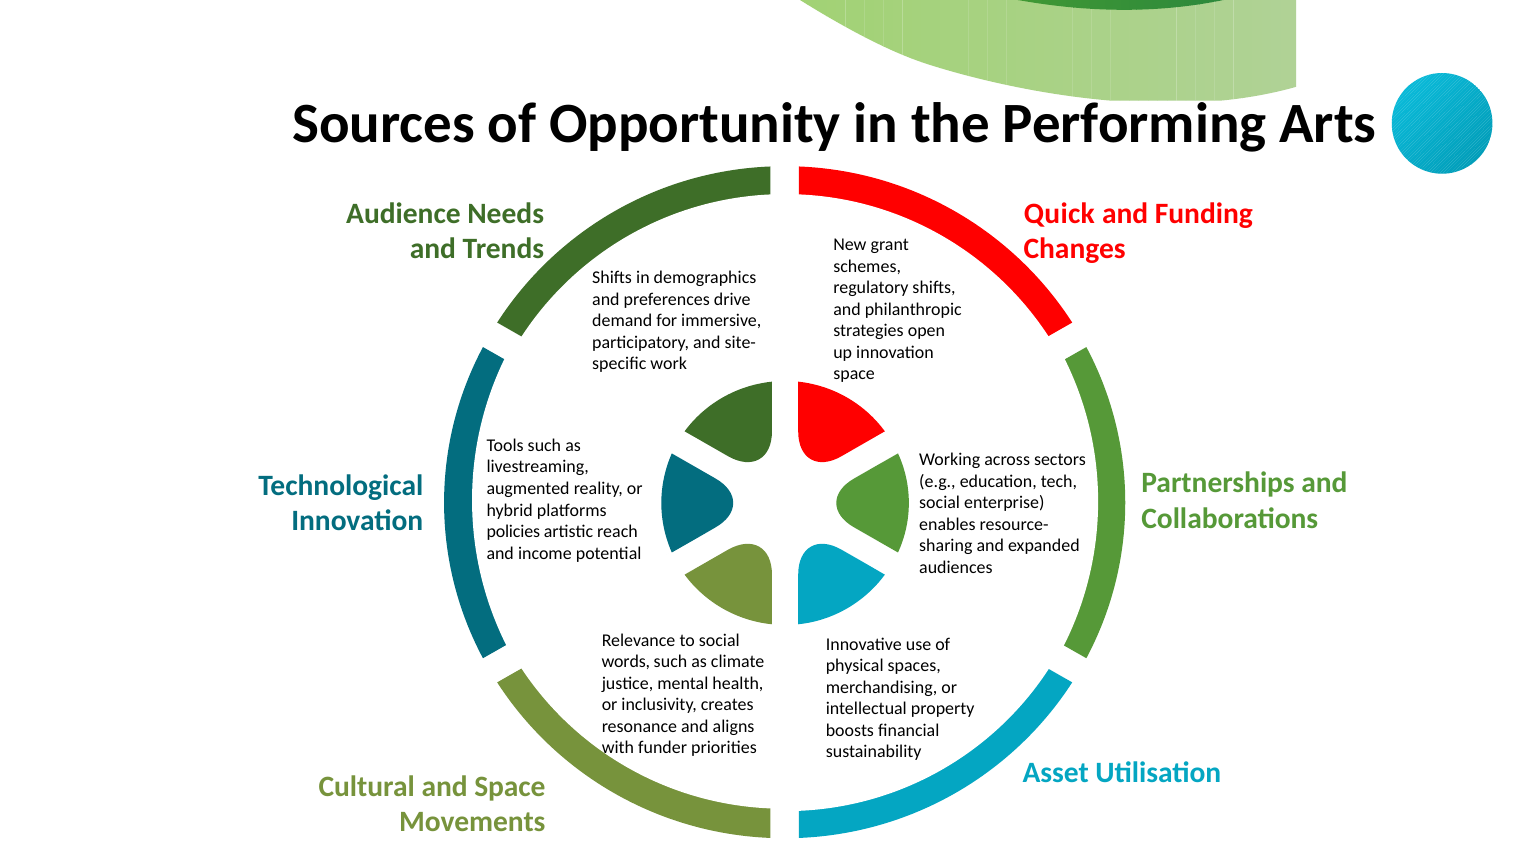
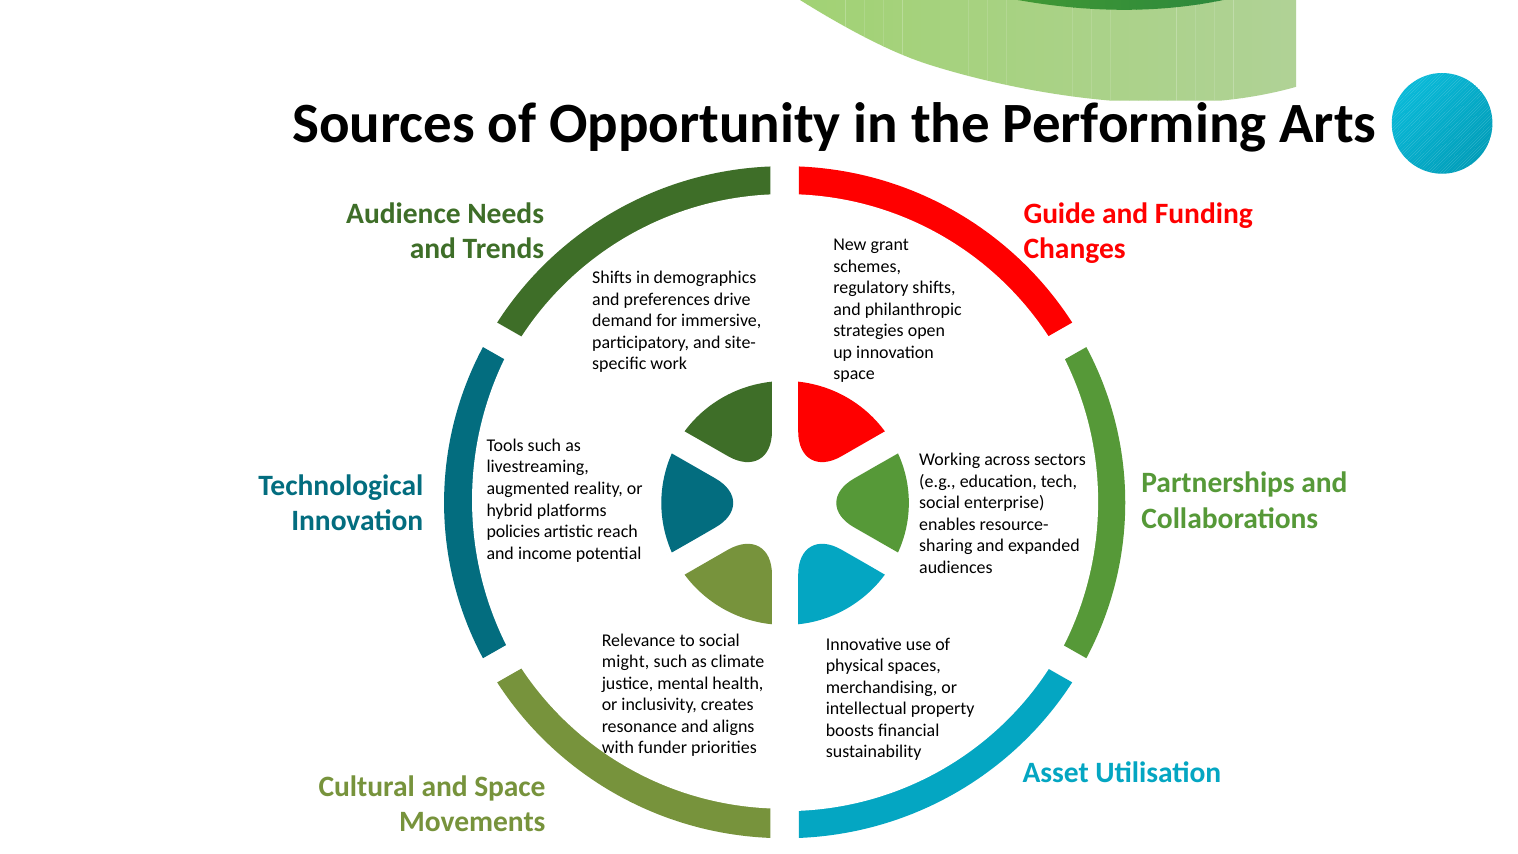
Quick: Quick -> Guide
words: words -> might
